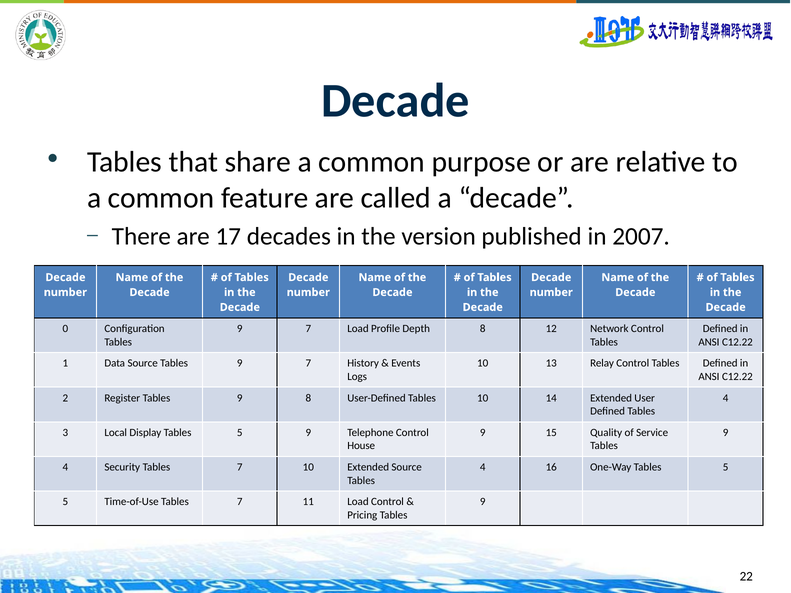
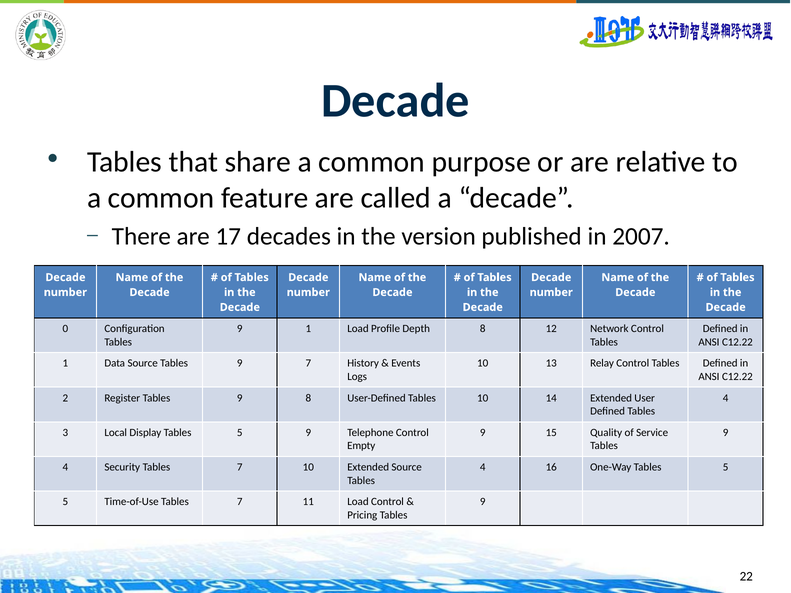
7 at (308, 329): 7 -> 1
House: House -> Empty
